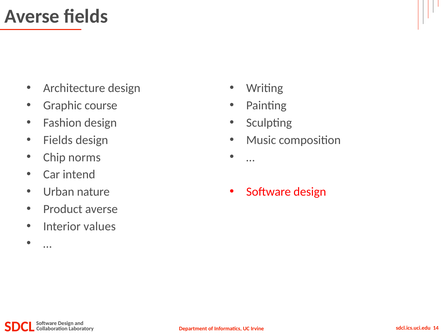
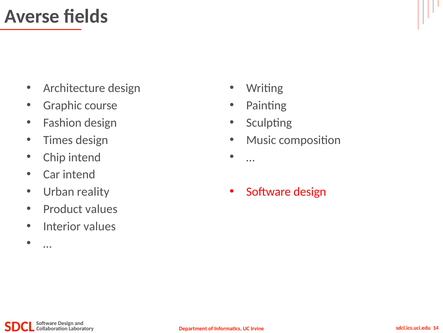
Fields at (58, 140): Fields -> Times
Chip norms: norms -> intend
nature: nature -> reality
Product averse: averse -> values
